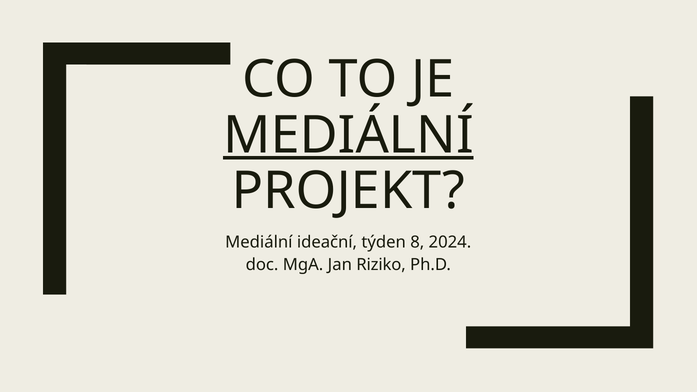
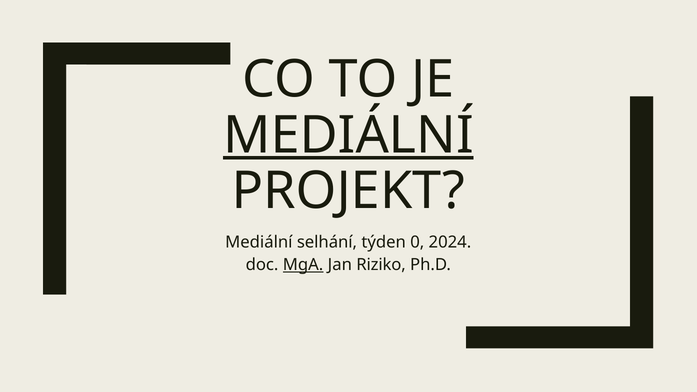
ideační: ideační -> selhání
8: 8 -> 0
MgA underline: none -> present
